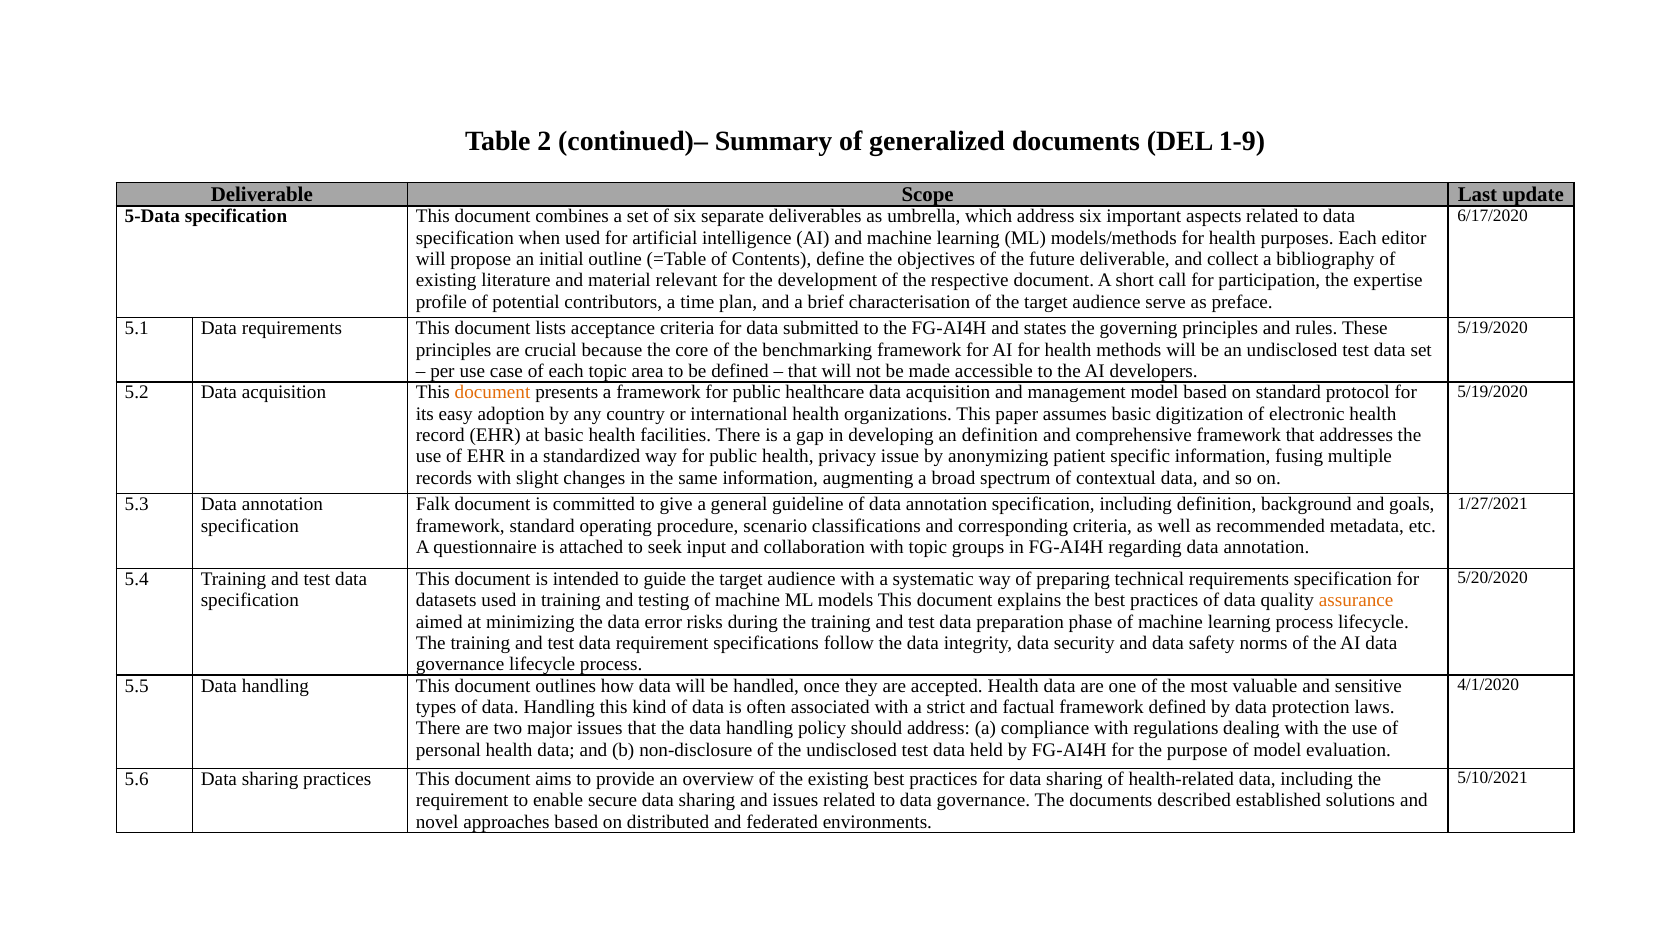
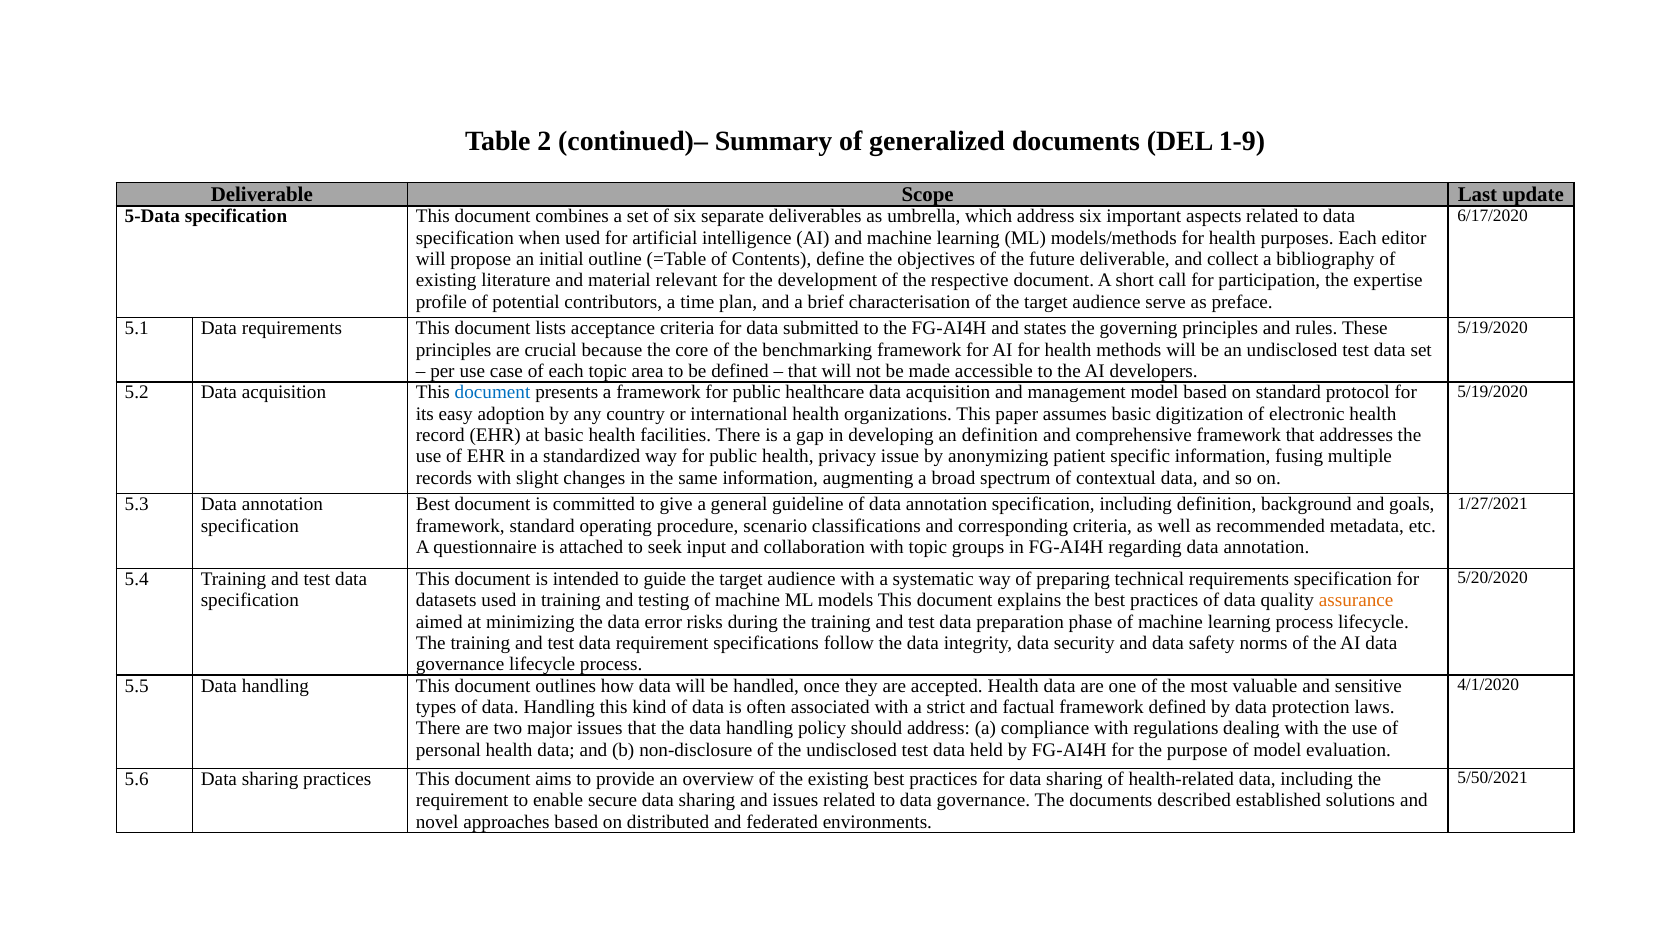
document at (493, 393) colour: orange -> blue
Falk at (433, 505): Falk -> Best
5/10/2021: 5/10/2021 -> 5/50/2021
